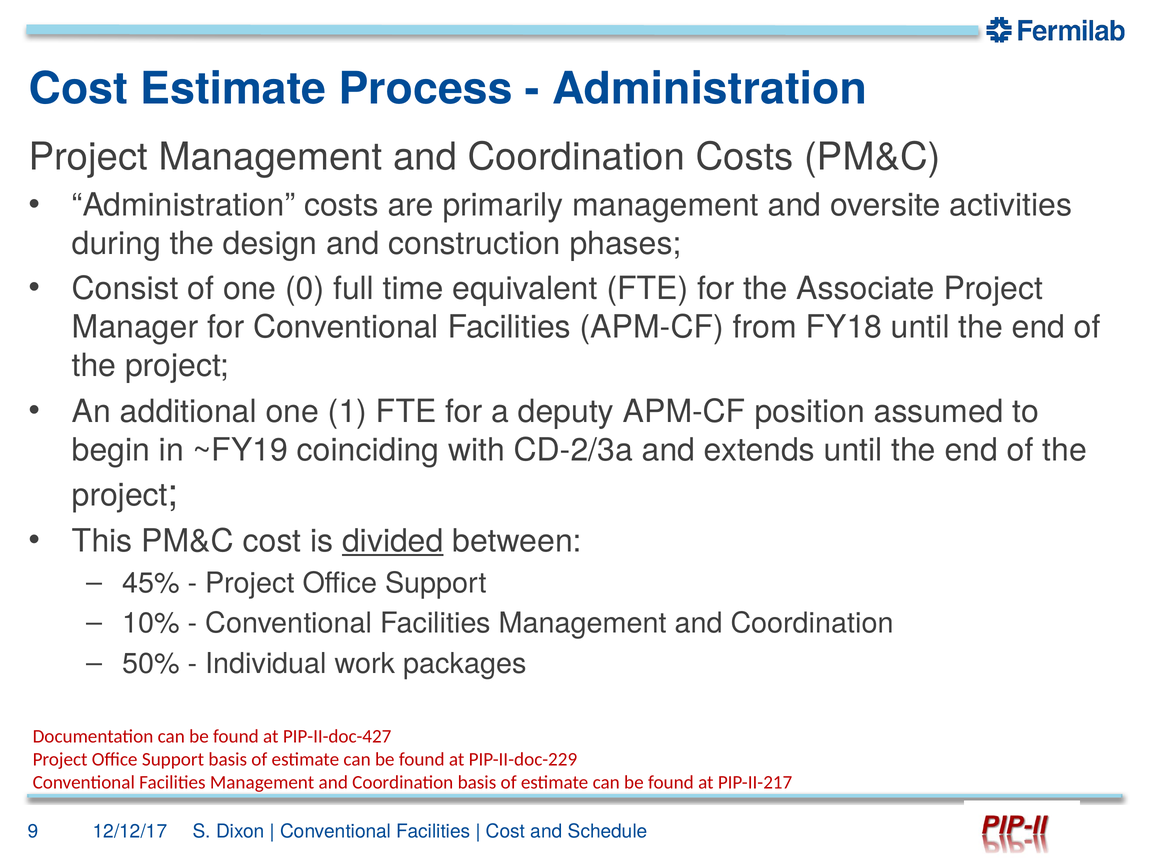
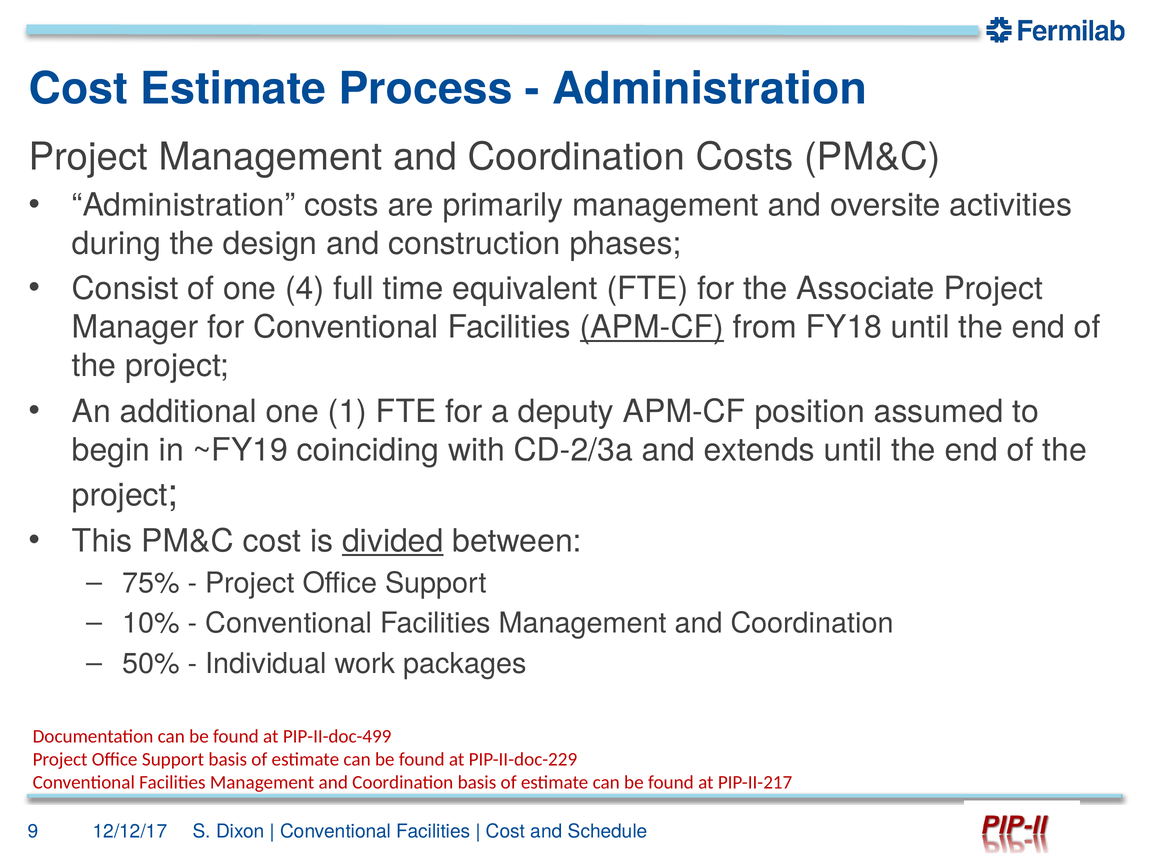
0: 0 -> 4
APM-CF at (652, 327) underline: none -> present
45%: 45% -> 75%
PIP-II-doc-427: PIP-II-doc-427 -> PIP-II-doc-499
